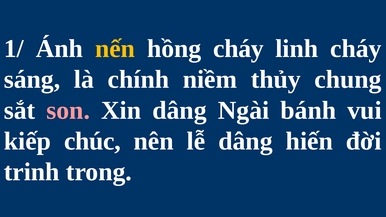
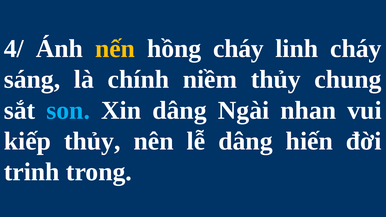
1/: 1/ -> 4/
son colour: pink -> light blue
bánh: bánh -> nhan
kiếp chúc: chúc -> thủy
